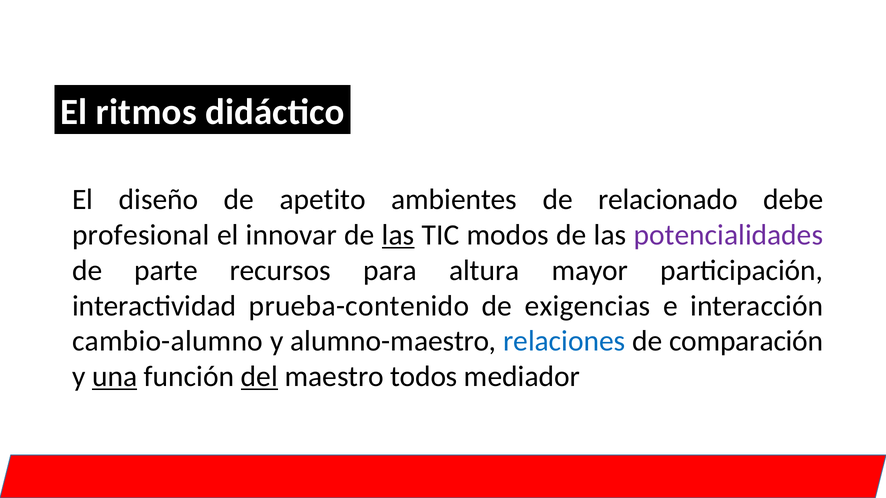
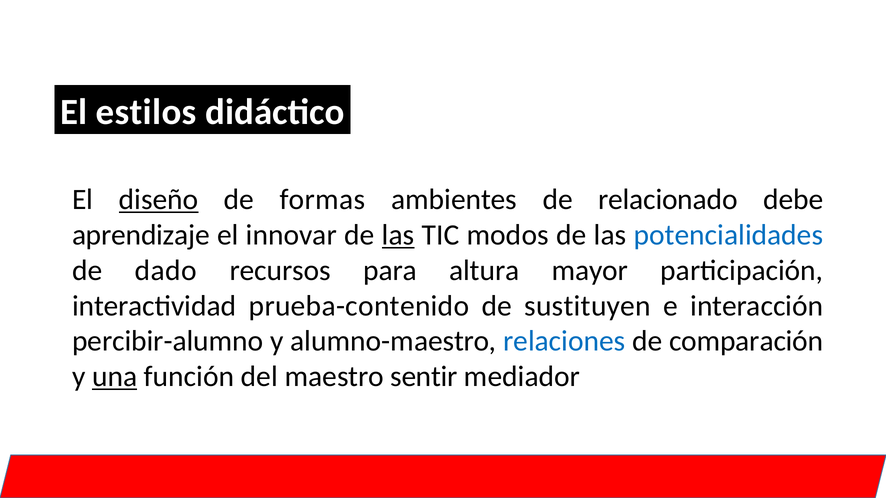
ritmos: ritmos -> estilos
diseño underline: none -> present
apetito: apetito -> formas
profesional: profesional -> aprendizaje
potencialidades colour: purple -> blue
parte: parte -> dado
exigencias: exigencias -> sustituyen
cambio-alumno: cambio-alumno -> percibir-alumno
del underline: present -> none
todos: todos -> sentir
